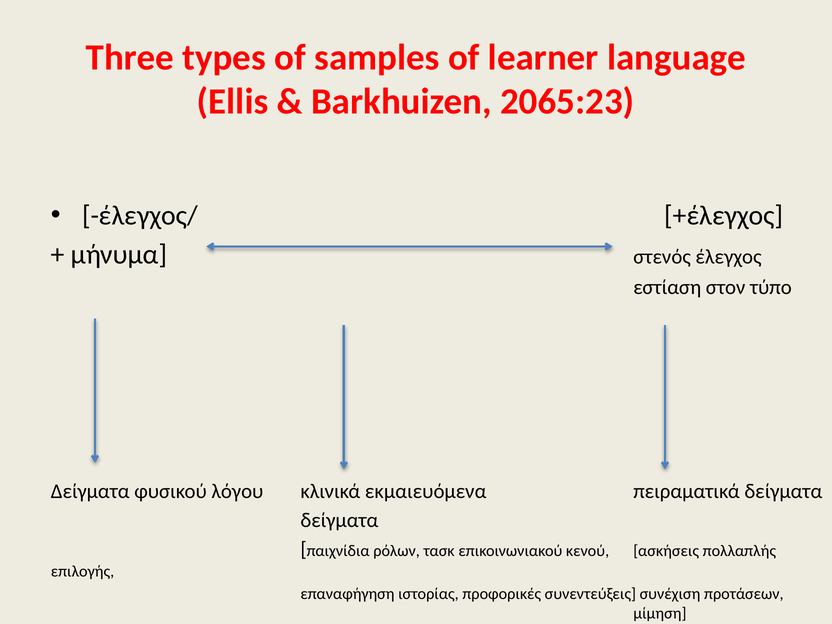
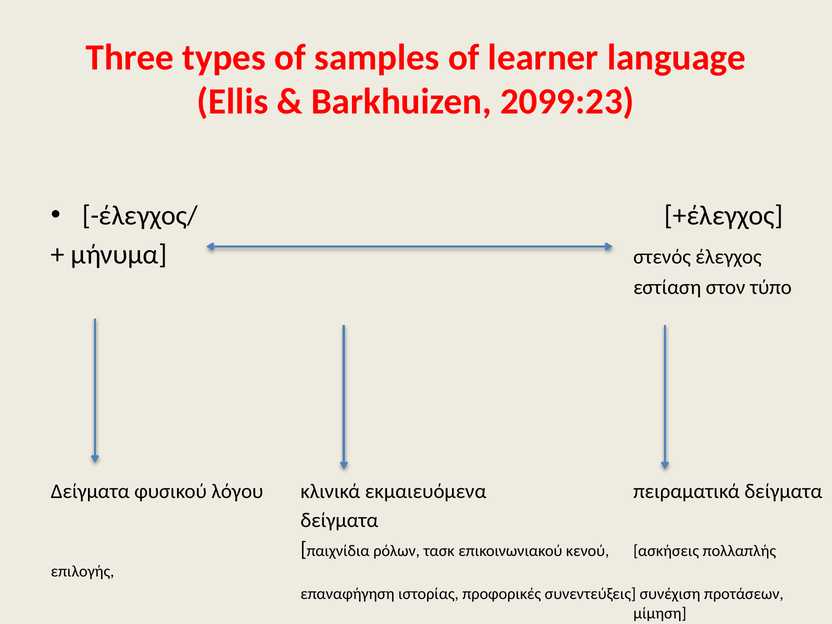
2065:23: 2065:23 -> 2099:23
